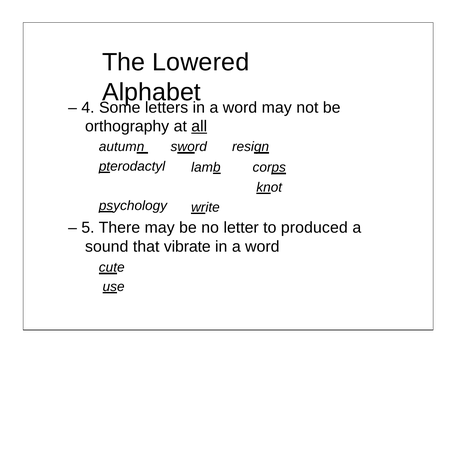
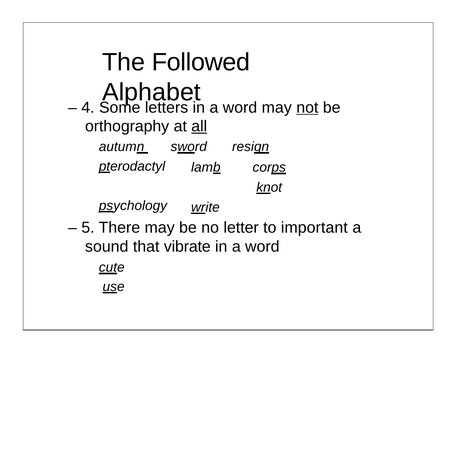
Lowered: Lowered -> Followed
not underline: none -> present
produced: produced -> important
